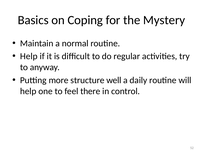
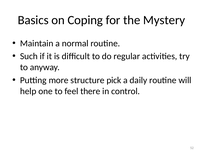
Help at (29, 56): Help -> Such
well: well -> pick
